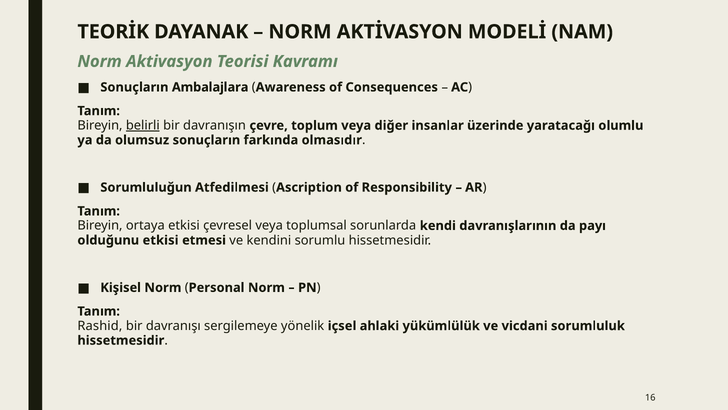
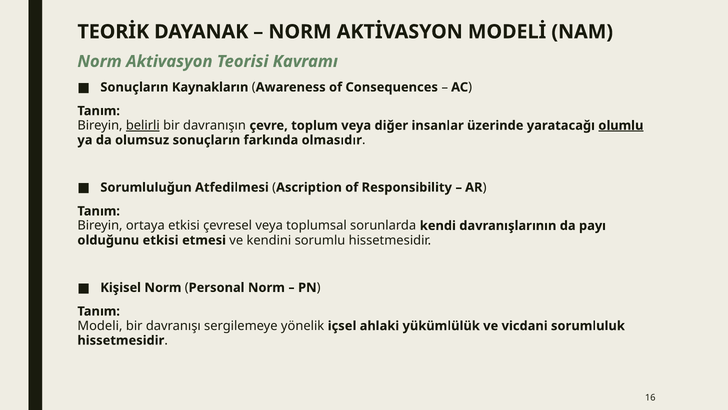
Ambalajlara: Ambalajlara -> Kaynakların
olumlu underline: none -> present
Rashid: Rashid -> Modeli
